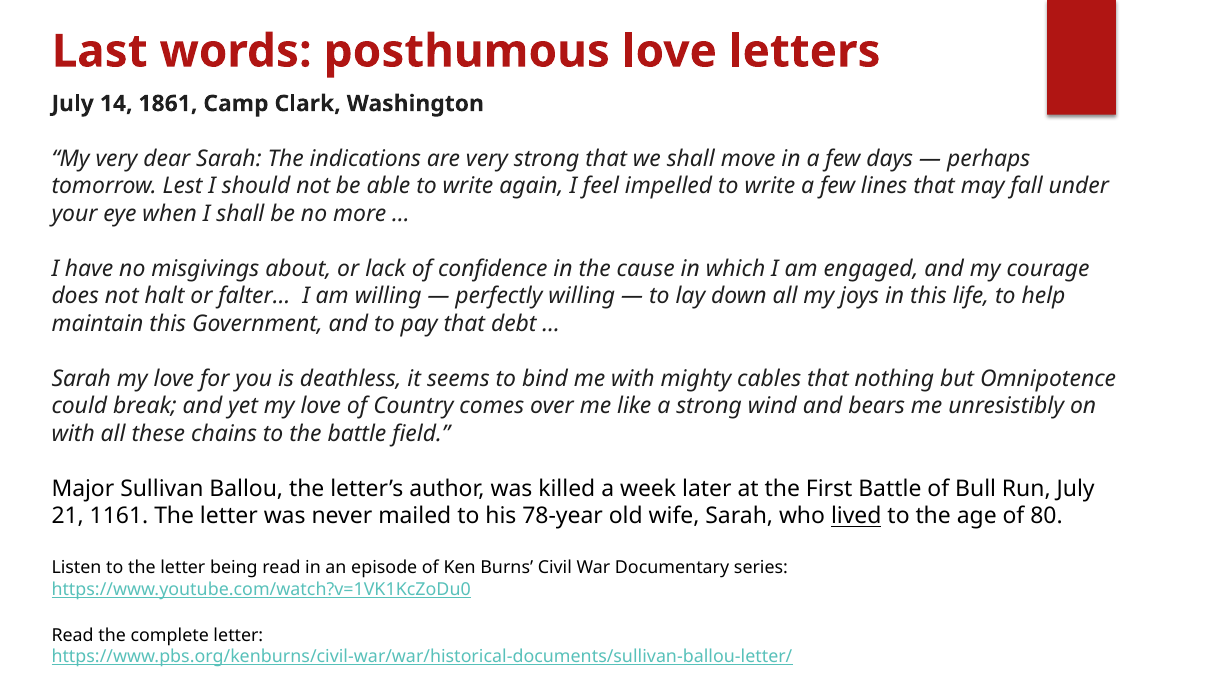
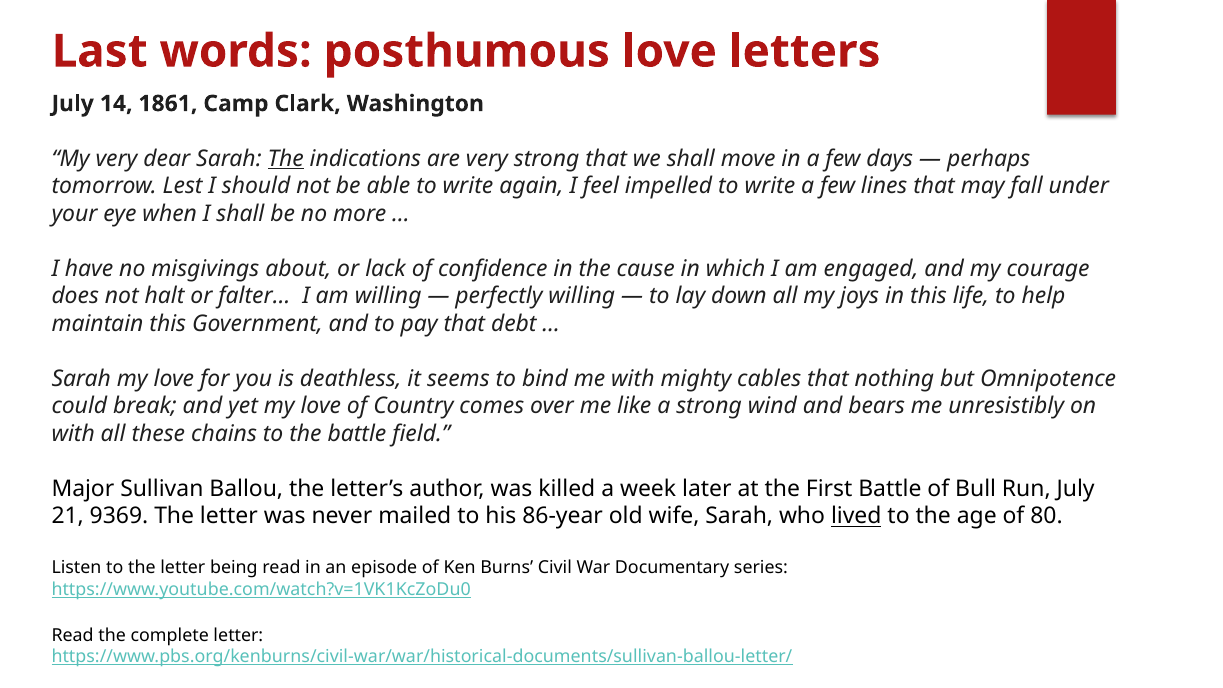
The at (286, 159) underline: none -> present
1161: 1161 -> 9369
78-year: 78-year -> 86-year
